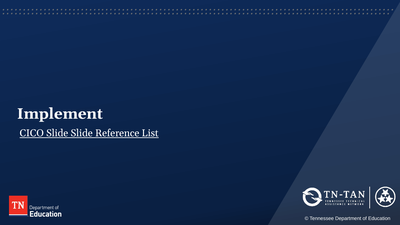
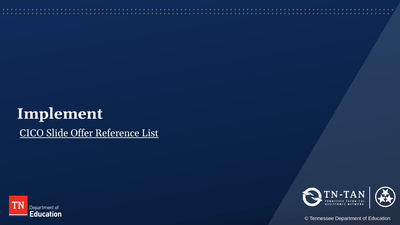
Slide Slide: Slide -> Offer
